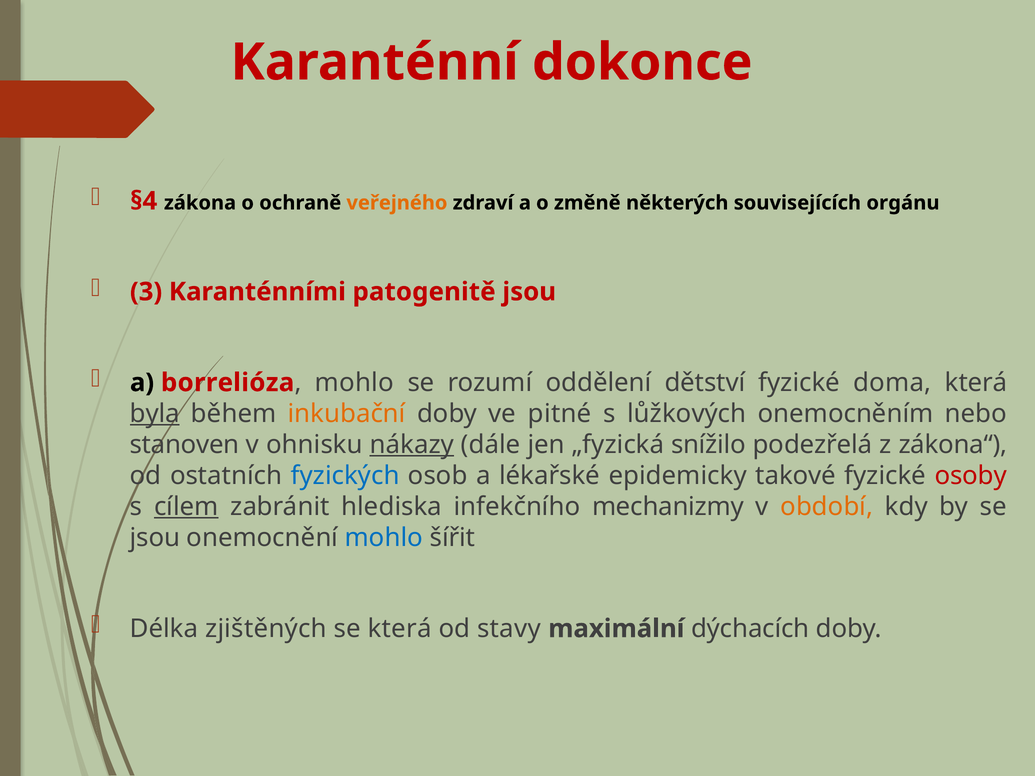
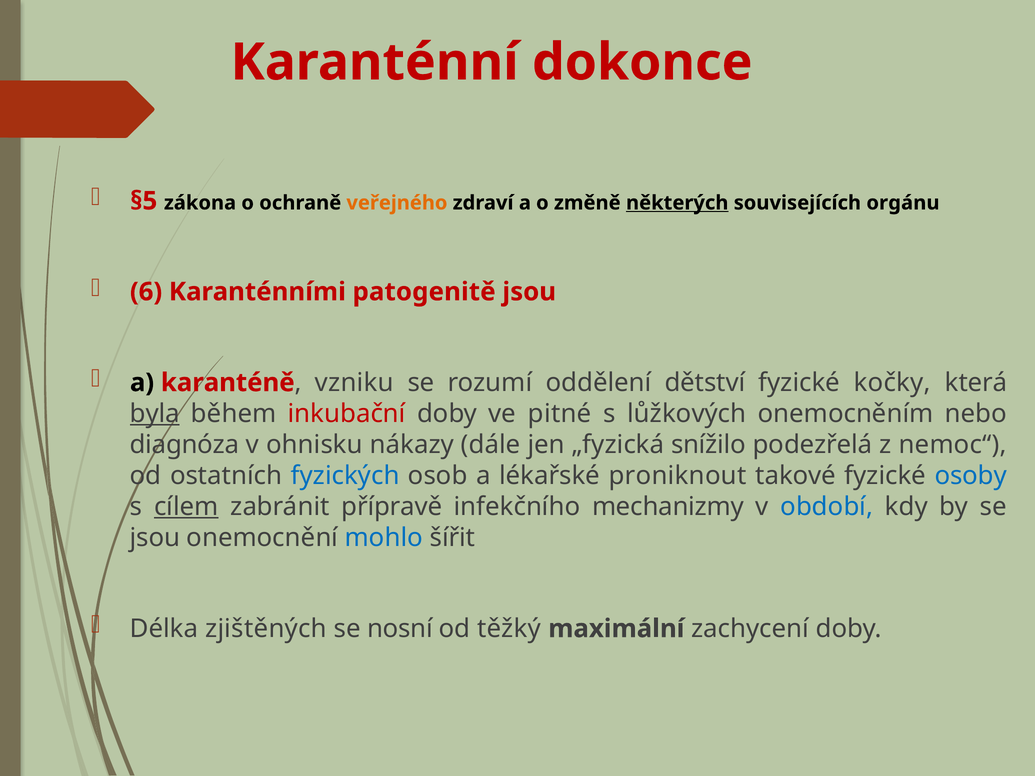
§4: §4 -> §5
některých underline: none -> present
3: 3 -> 6
borrelióza: borrelióza -> karanténě
mohlo at (354, 383): mohlo -> vzniku
doma: doma -> kočky
inkubační colour: orange -> red
stanoven: stanoven -> diagnóza
nákazy underline: present -> none
zákona“: zákona“ -> nemoc“
epidemicky: epidemicky -> proniknout
osoby colour: red -> blue
hlediska: hlediska -> přípravě
období colour: orange -> blue
se která: která -> nosní
stavy: stavy -> těžký
dýchacích: dýchacích -> zachycení
